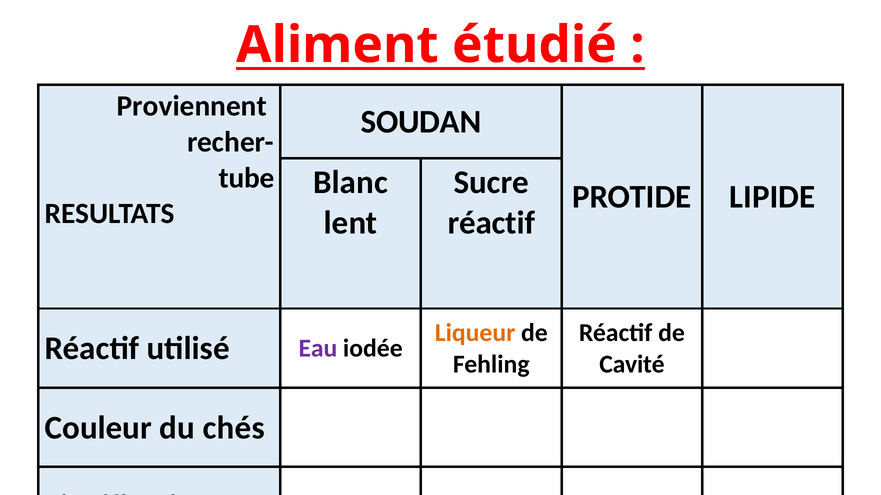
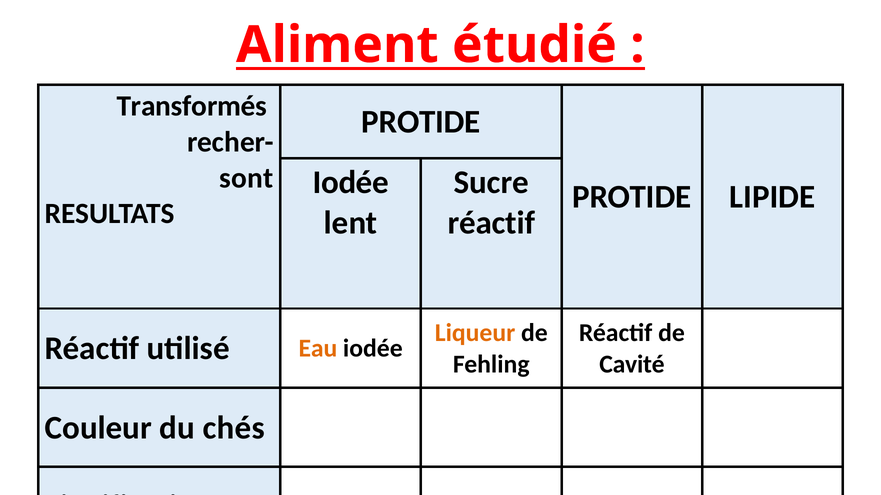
Proviennent: Proviennent -> Transformés
SOUDAN at (421, 122): SOUDAN -> PROTIDE
tube: tube -> sont
Blanc at (351, 183): Blanc -> Iodée
Eau colour: purple -> orange
